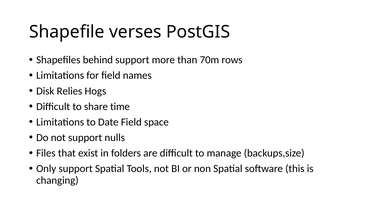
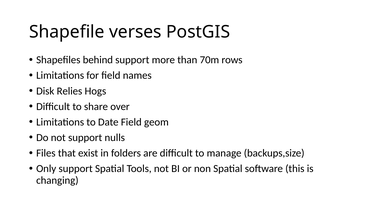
time: time -> over
space: space -> geom
